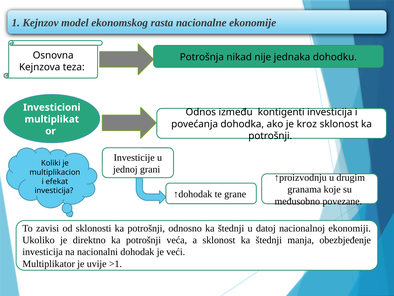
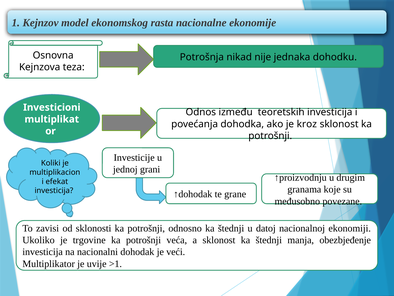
kontigenti: kontigenti -> teoretskih
direktno: direktno -> trgovine
